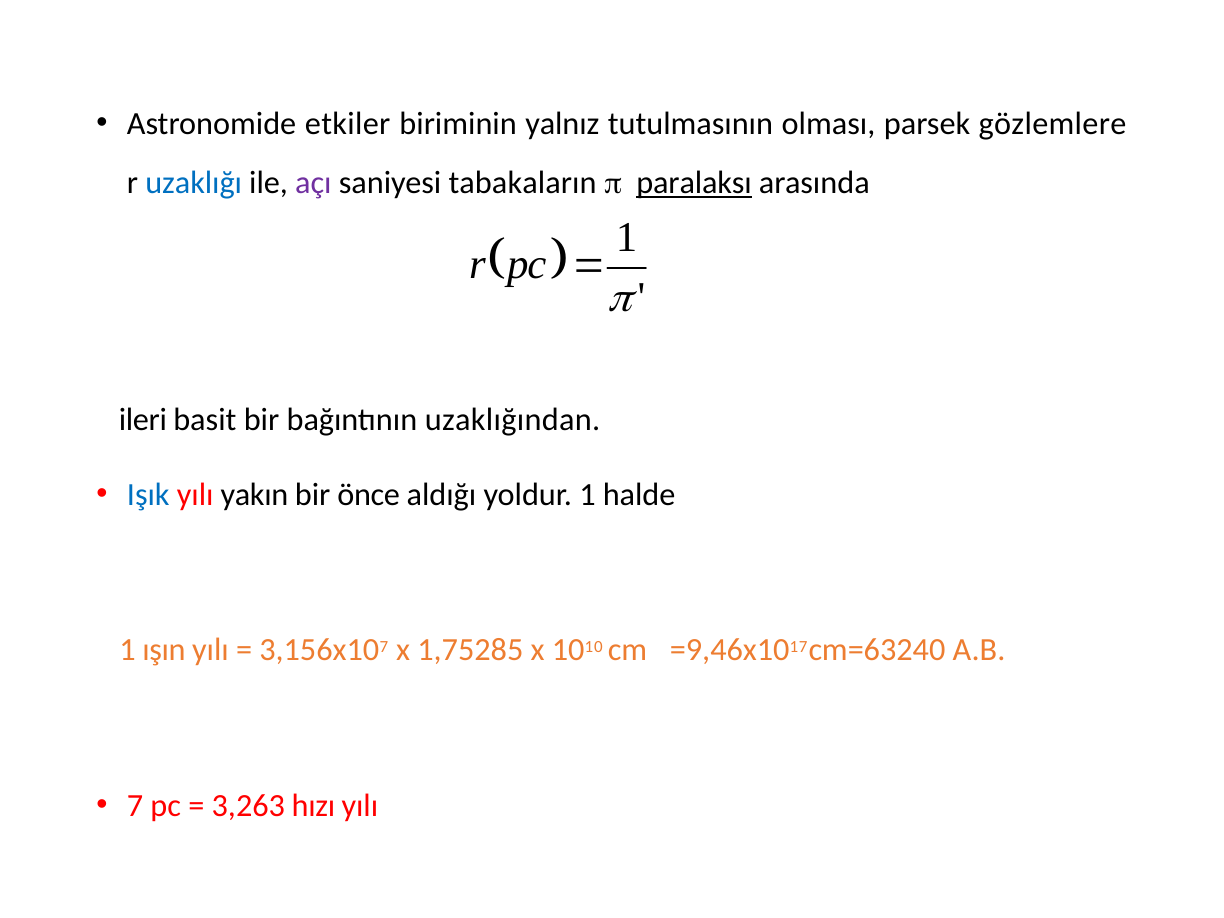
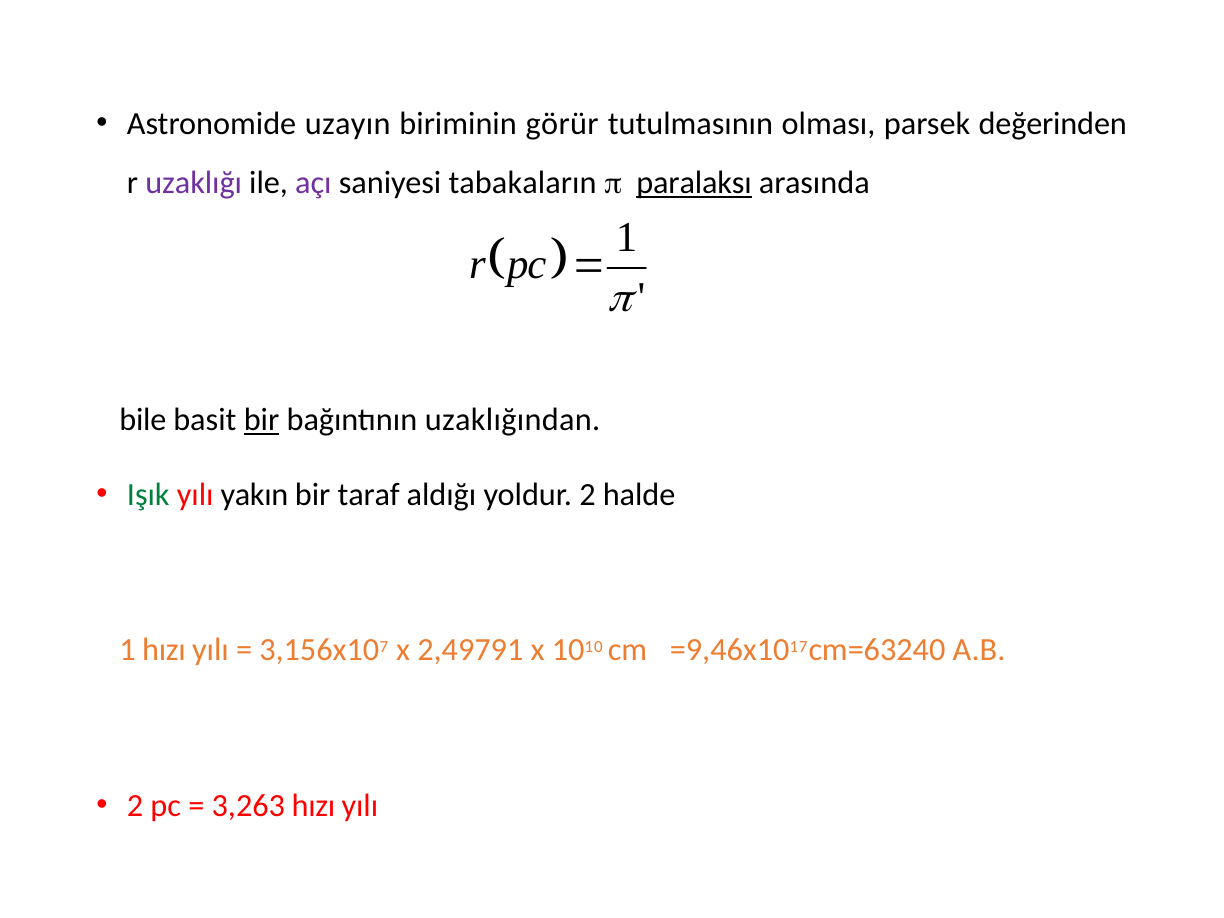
etkiler: etkiler -> uzayın
yalnız: yalnız -> görür
gözlemlere: gözlemlere -> değerinden
uzaklığı colour: blue -> purple
ileri: ileri -> bile
bir at (262, 420) underline: none -> present
Işık colour: blue -> green
önce: önce -> taraf
yoldur 1: 1 -> 2
1 ışın: ışın -> hızı
1,75285: 1,75285 -> 2,49791
7 at (135, 806): 7 -> 2
